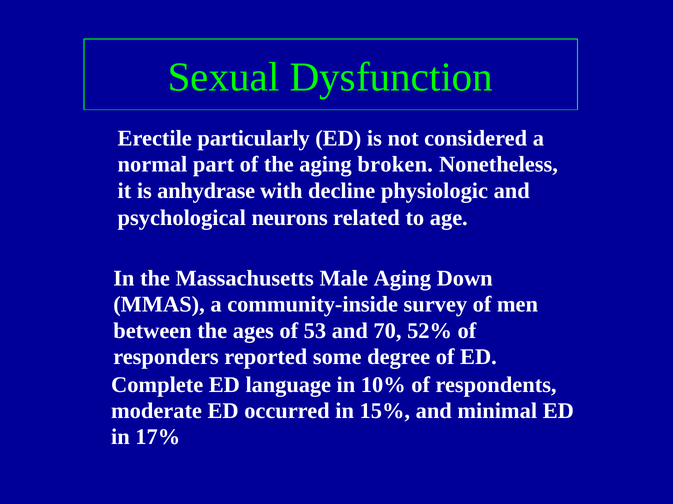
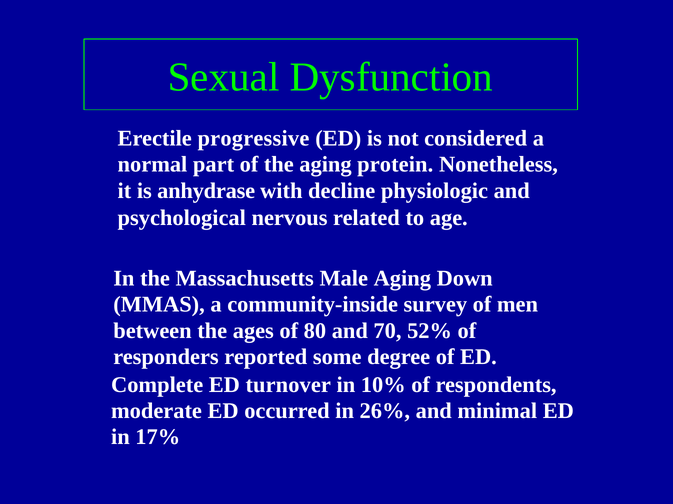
particularly: particularly -> progressive
broken: broken -> protein
neurons: neurons -> nervous
53: 53 -> 80
language: language -> turnover
15%: 15% -> 26%
